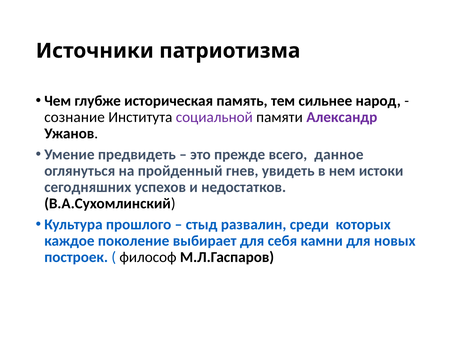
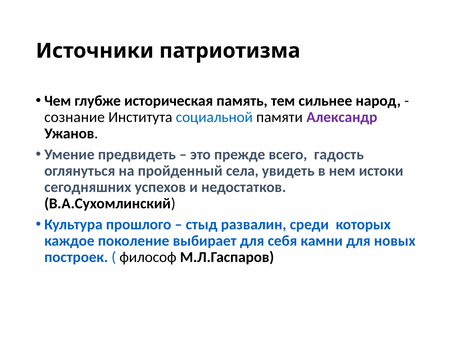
социальной colour: purple -> blue
данное: данное -> гадость
гнев: гнев -> села
